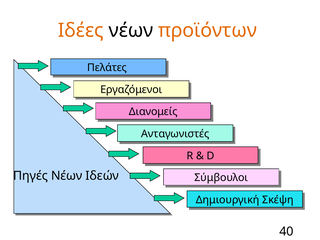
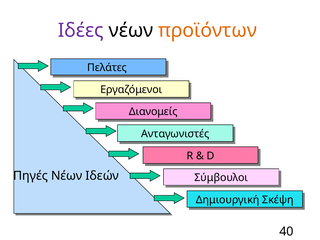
Ιδέες colour: orange -> purple
